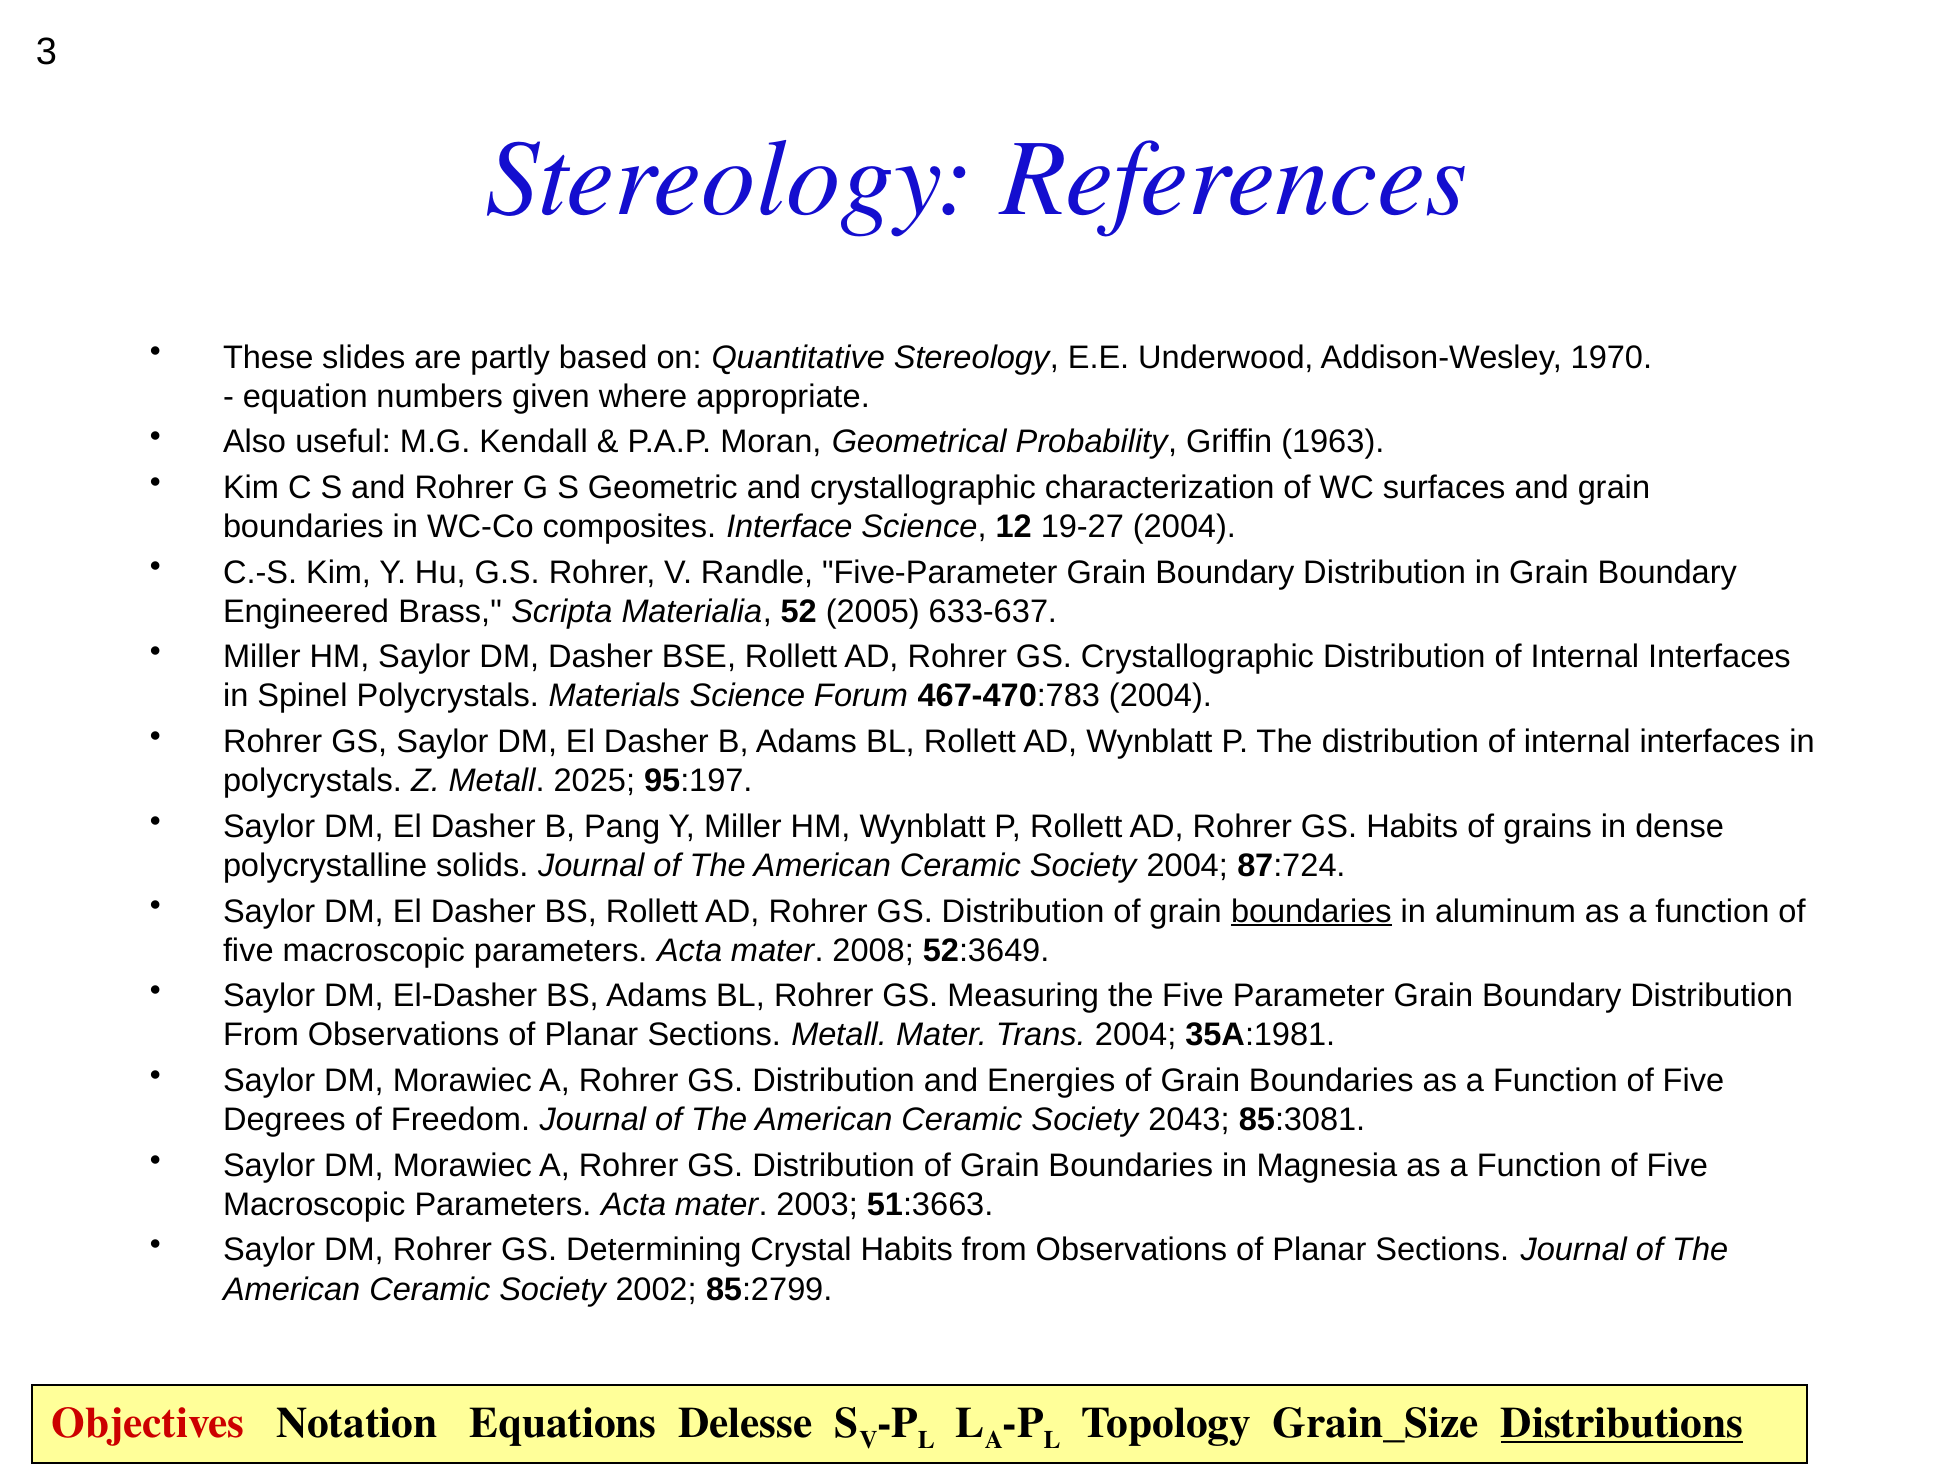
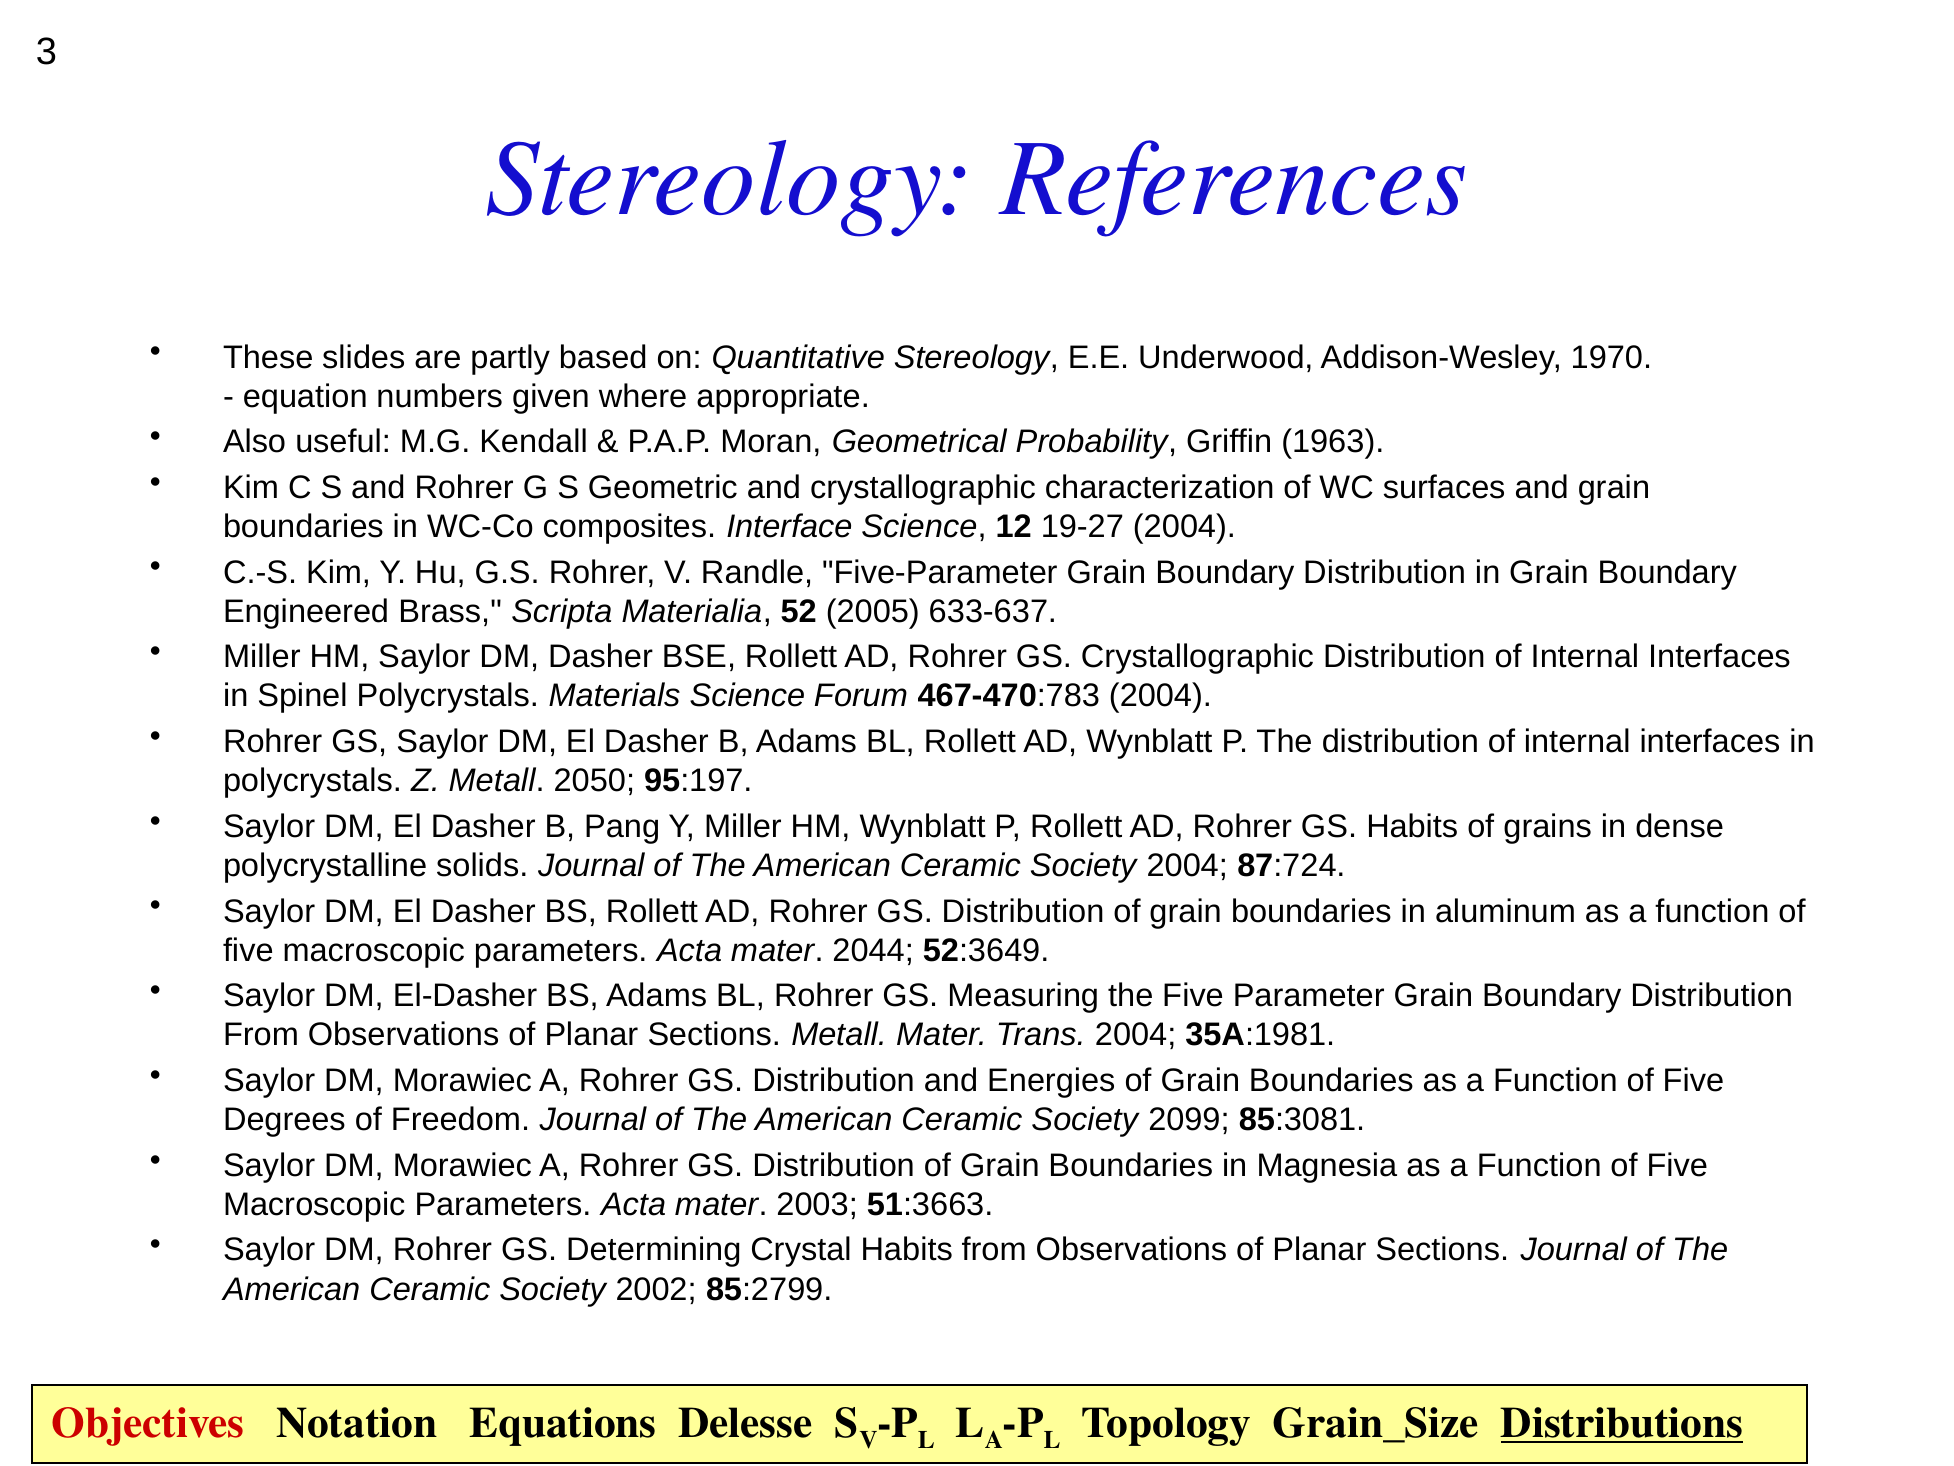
2025: 2025 -> 2050
boundaries at (1311, 911) underline: present -> none
2008: 2008 -> 2044
2043: 2043 -> 2099
